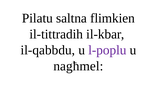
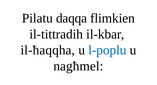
saltna: saltna -> daqqa
il-qabbdu: il-qabbdu -> il-ħaqqha
l-poplu colour: purple -> blue
